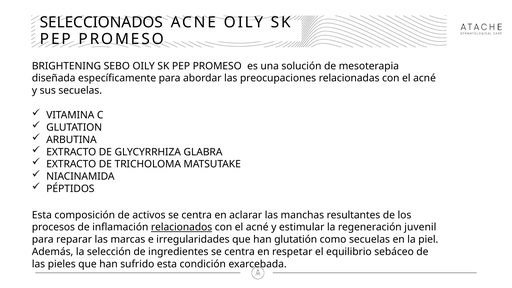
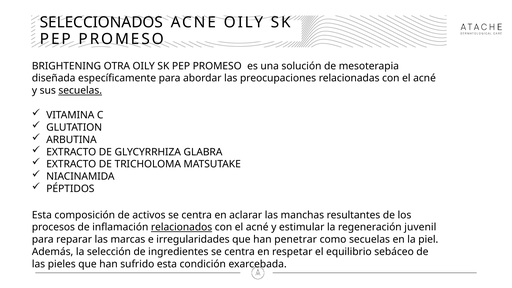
SEBO: SEBO -> OTRA
secuelas at (80, 91) underline: none -> present
glutatión: glutatión -> penetrar
